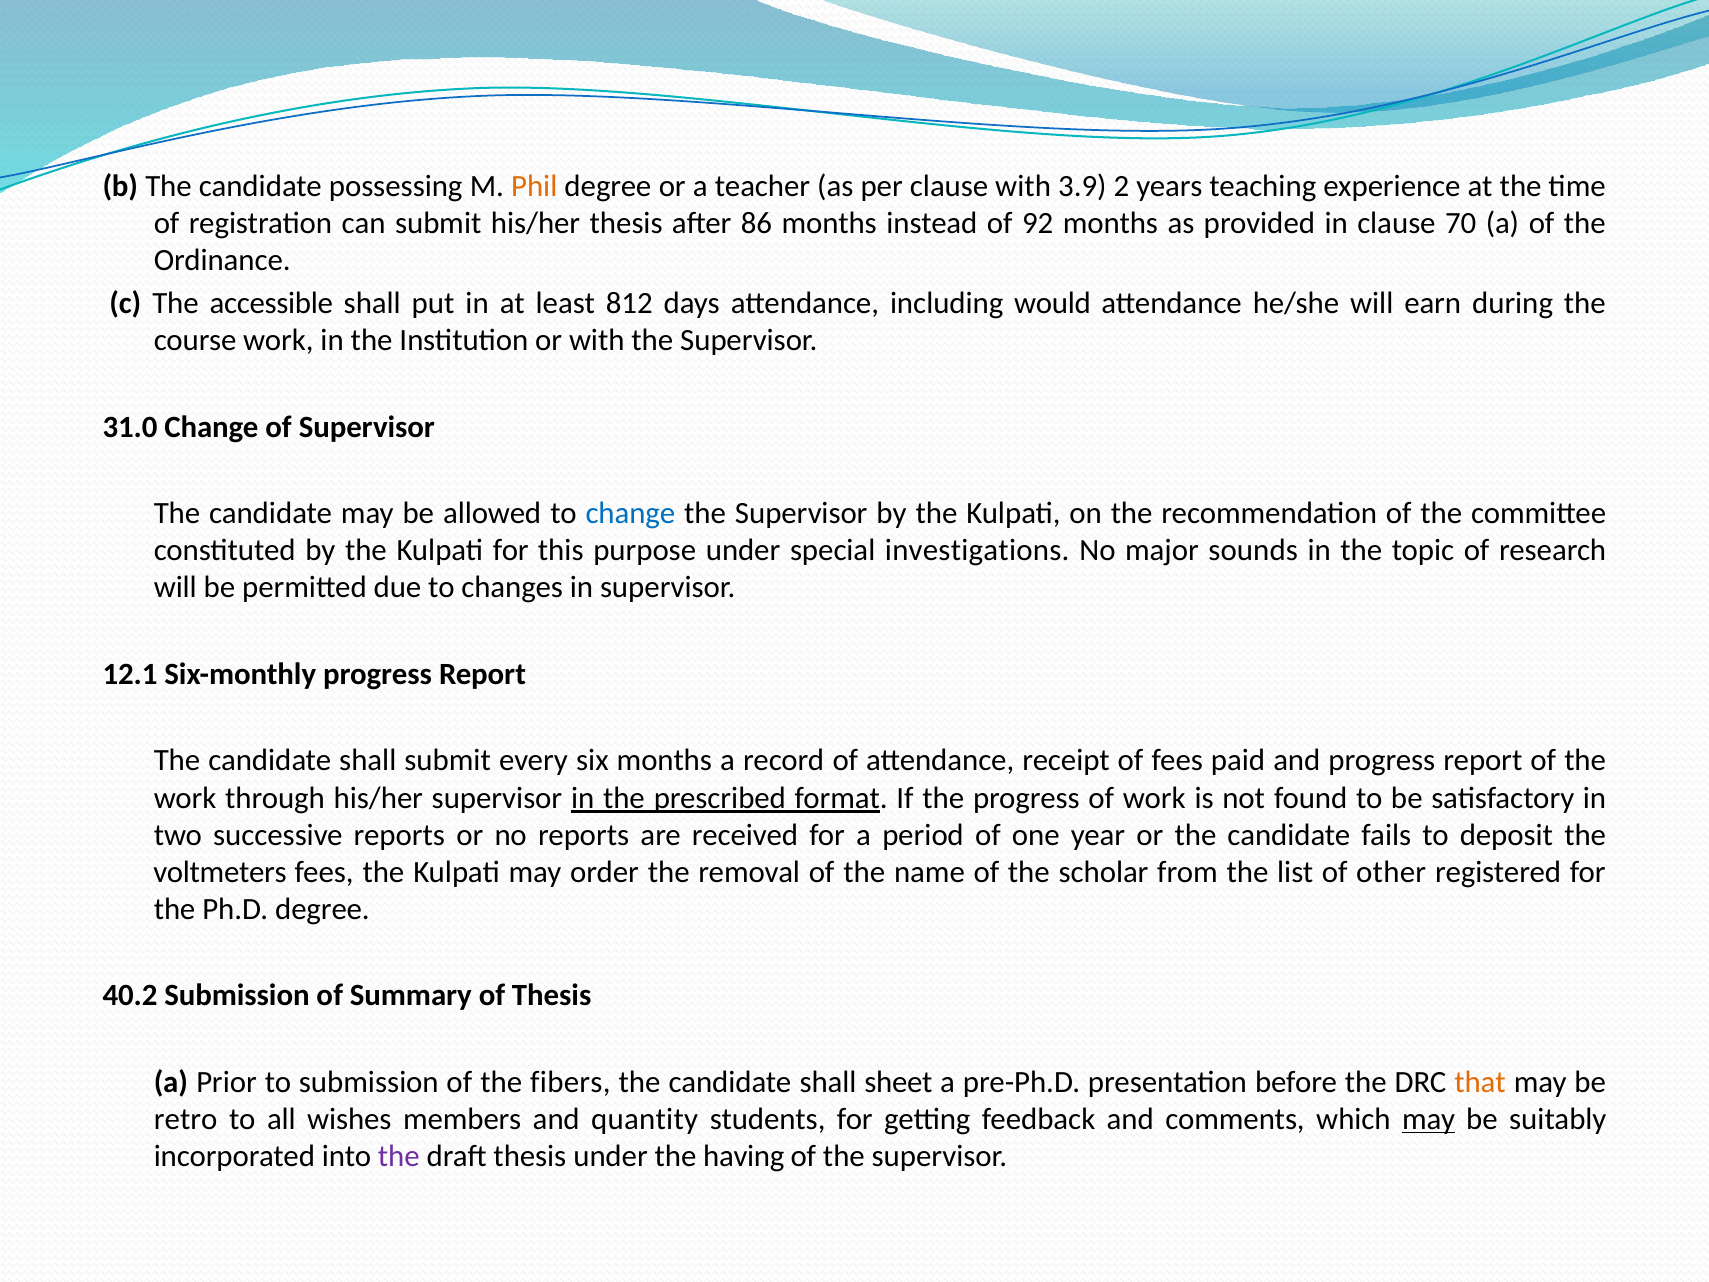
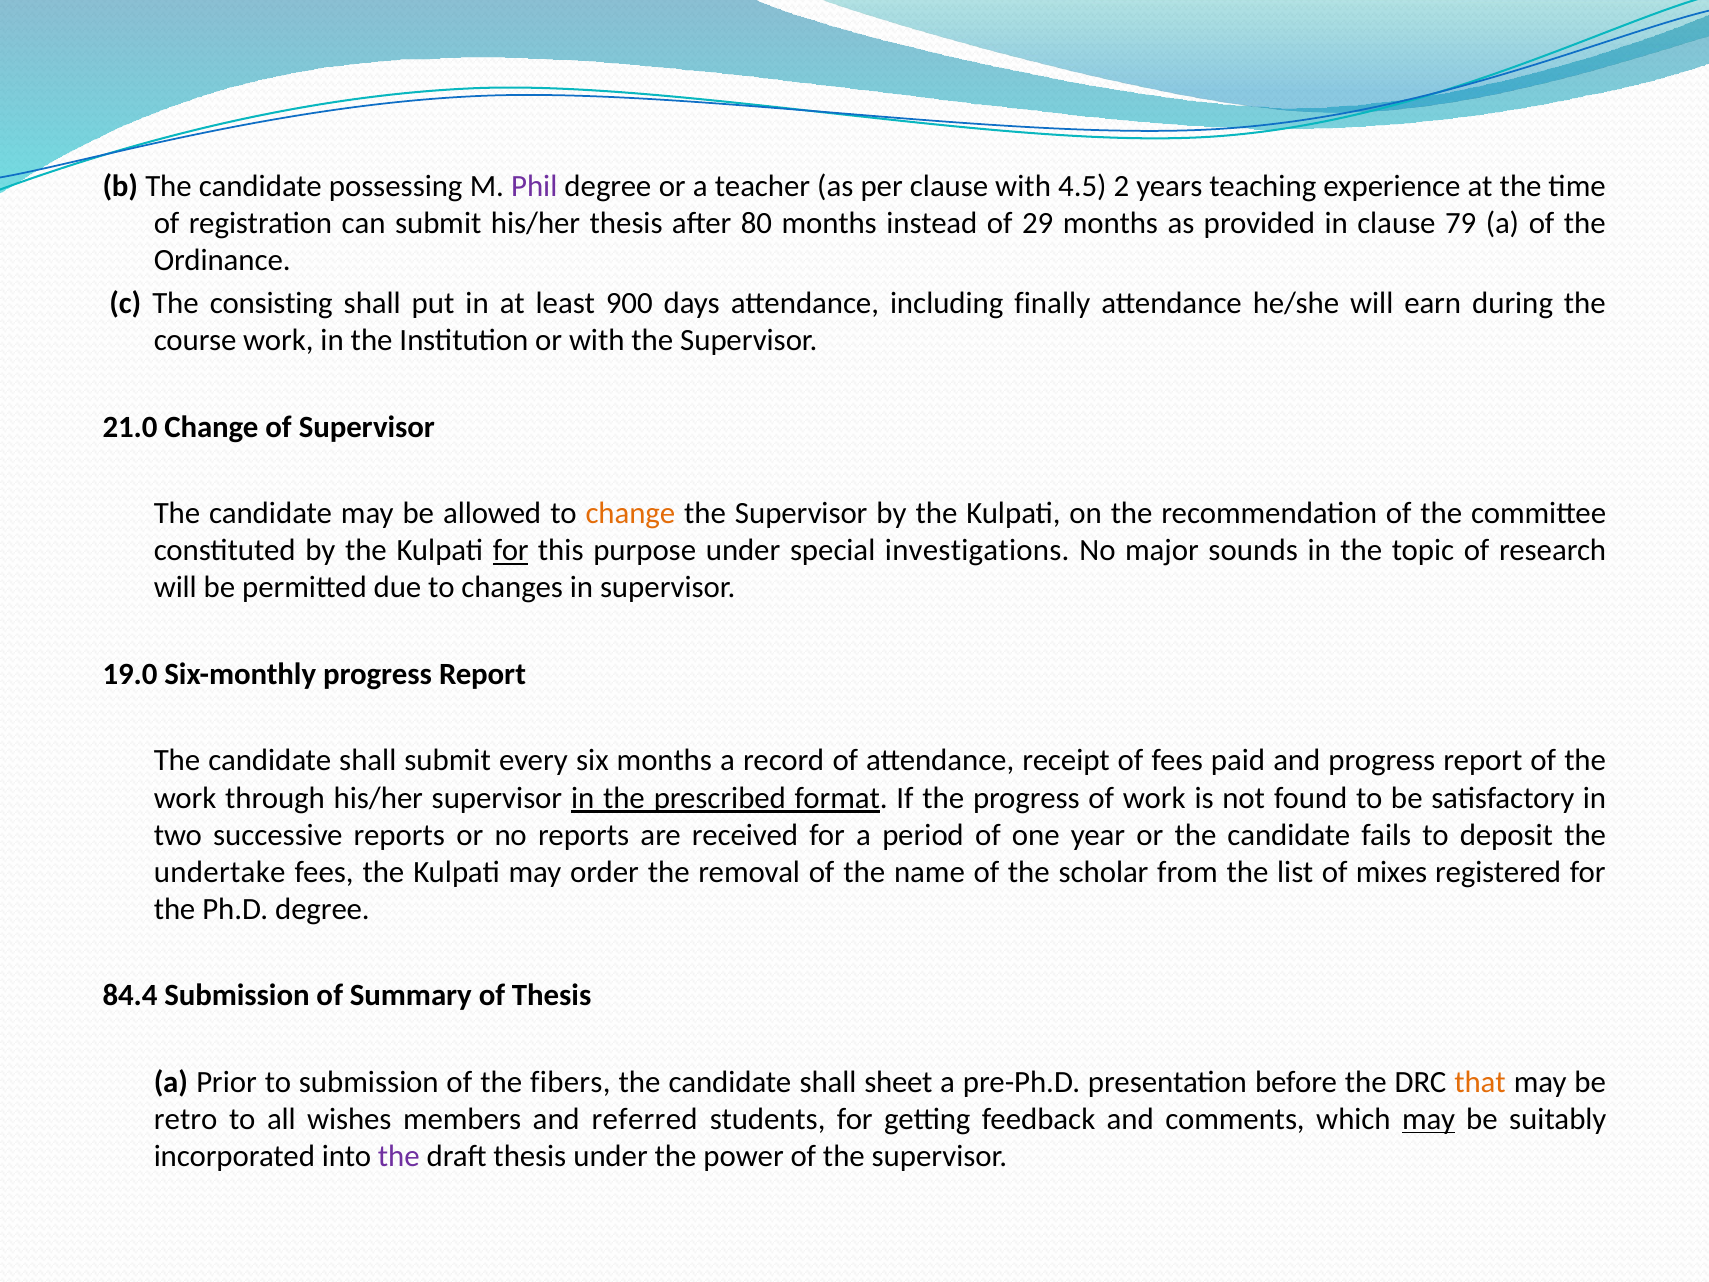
Phil colour: orange -> purple
3.9: 3.9 -> 4.5
86: 86 -> 80
92: 92 -> 29
70: 70 -> 79
accessible: accessible -> consisting
812: 812 -> 900
would: would -> finally
31.0: 31.0 -> 21.0
change at (630, 513) colour: blue -> orange
for at (511, 550) underline: none -> present
12.1: 12.1 -> 19.0
voltmeters: voltmeters -> undertake
other: other -> mixes
40.2: 40.2 -> 84.4
quantity: quantity -> referred
having: having -> power
